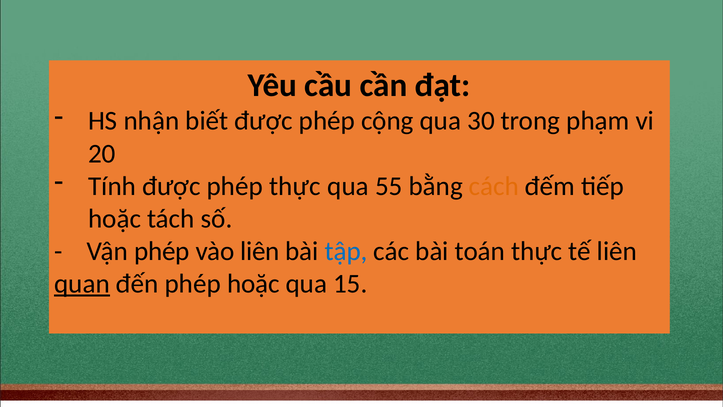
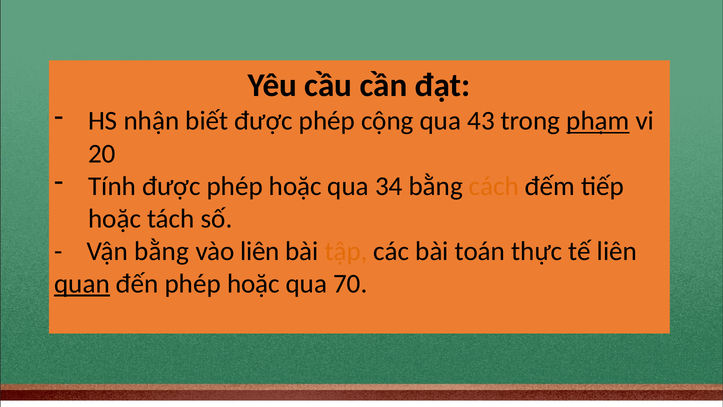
30: 30 -> 43
phạm underline: none -> present
được phép thực: thực -> hoặc
55: 55 -> 34
Vận phép: phép -> bằng
tập colour: blue -> orange
15: 15 -> 70
